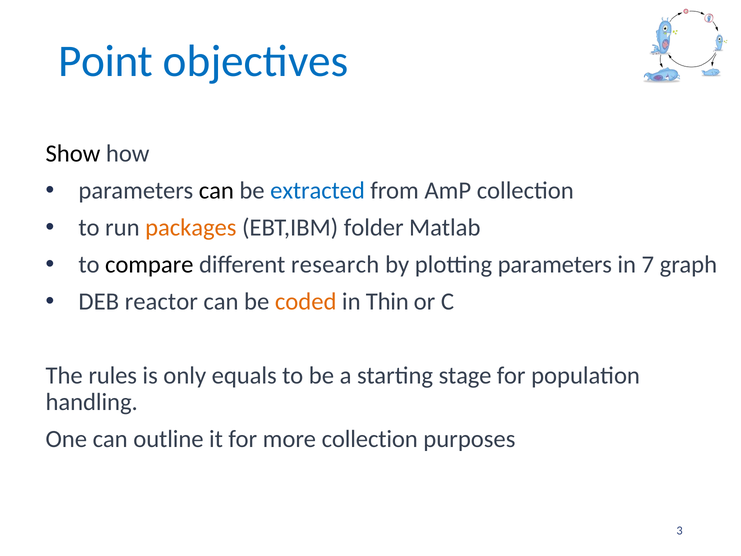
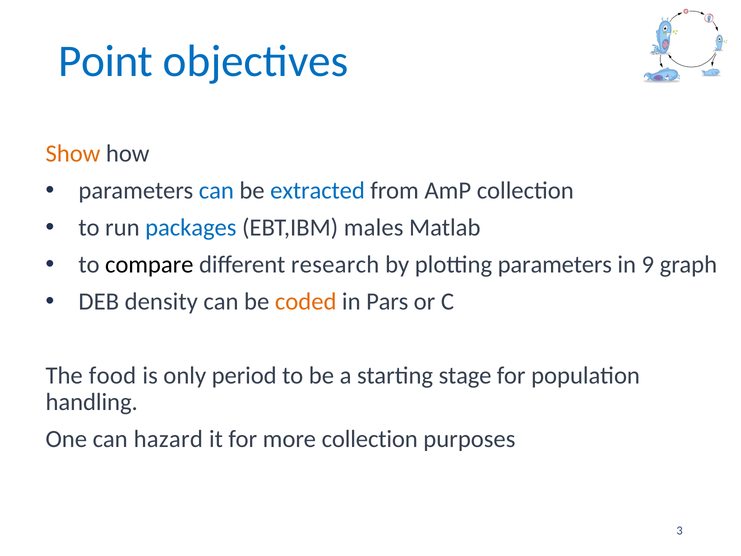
Show colour: black -> orange
can at (216, 190) colour: black -> blue
packages colour: orange -> blue
folder: folder -> males
7: 7 -> 9
reactor: reactor -> density
Thin: Thin -> Pars
rules: rules -> food
equals: equals -> period
outline: outline -> hazard
